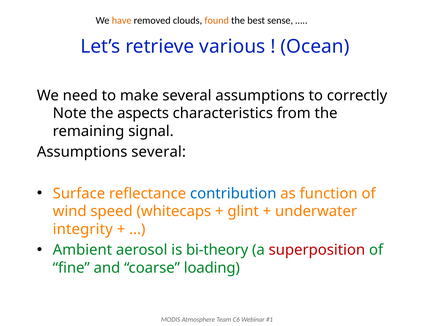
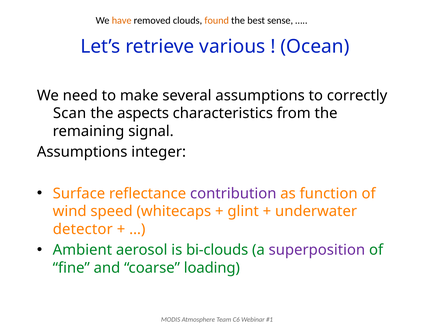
Note: Note -> Scan
Assumptions several: several -> integer
contribution colour: blue -> purple
integrity: integrity -> detector
bi-theory: bi-theory -> bi-clouds
superposition colour: red -> purple
